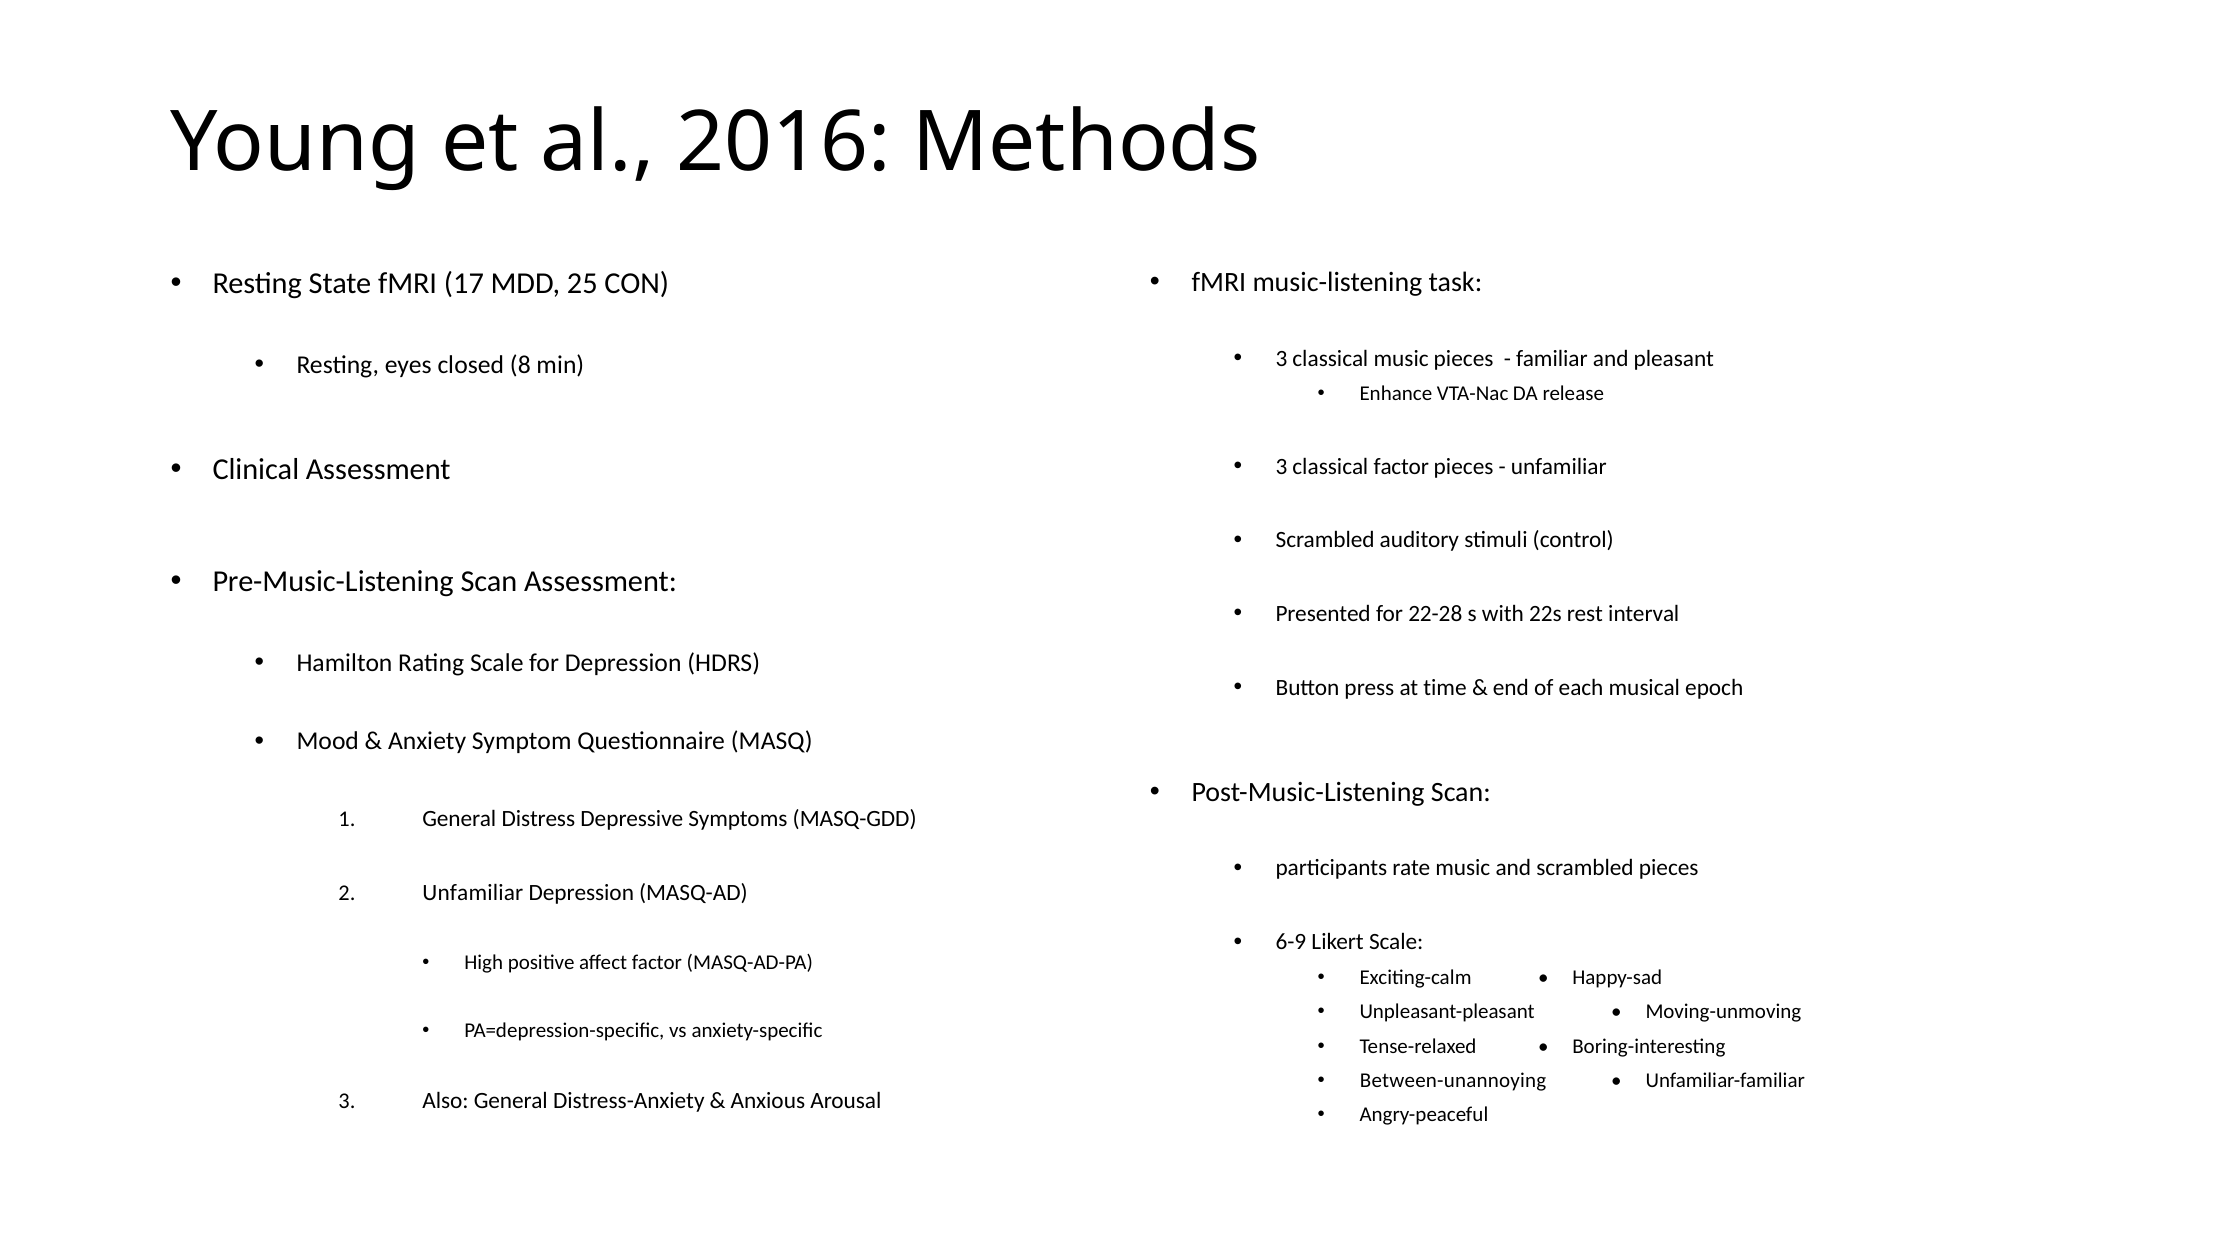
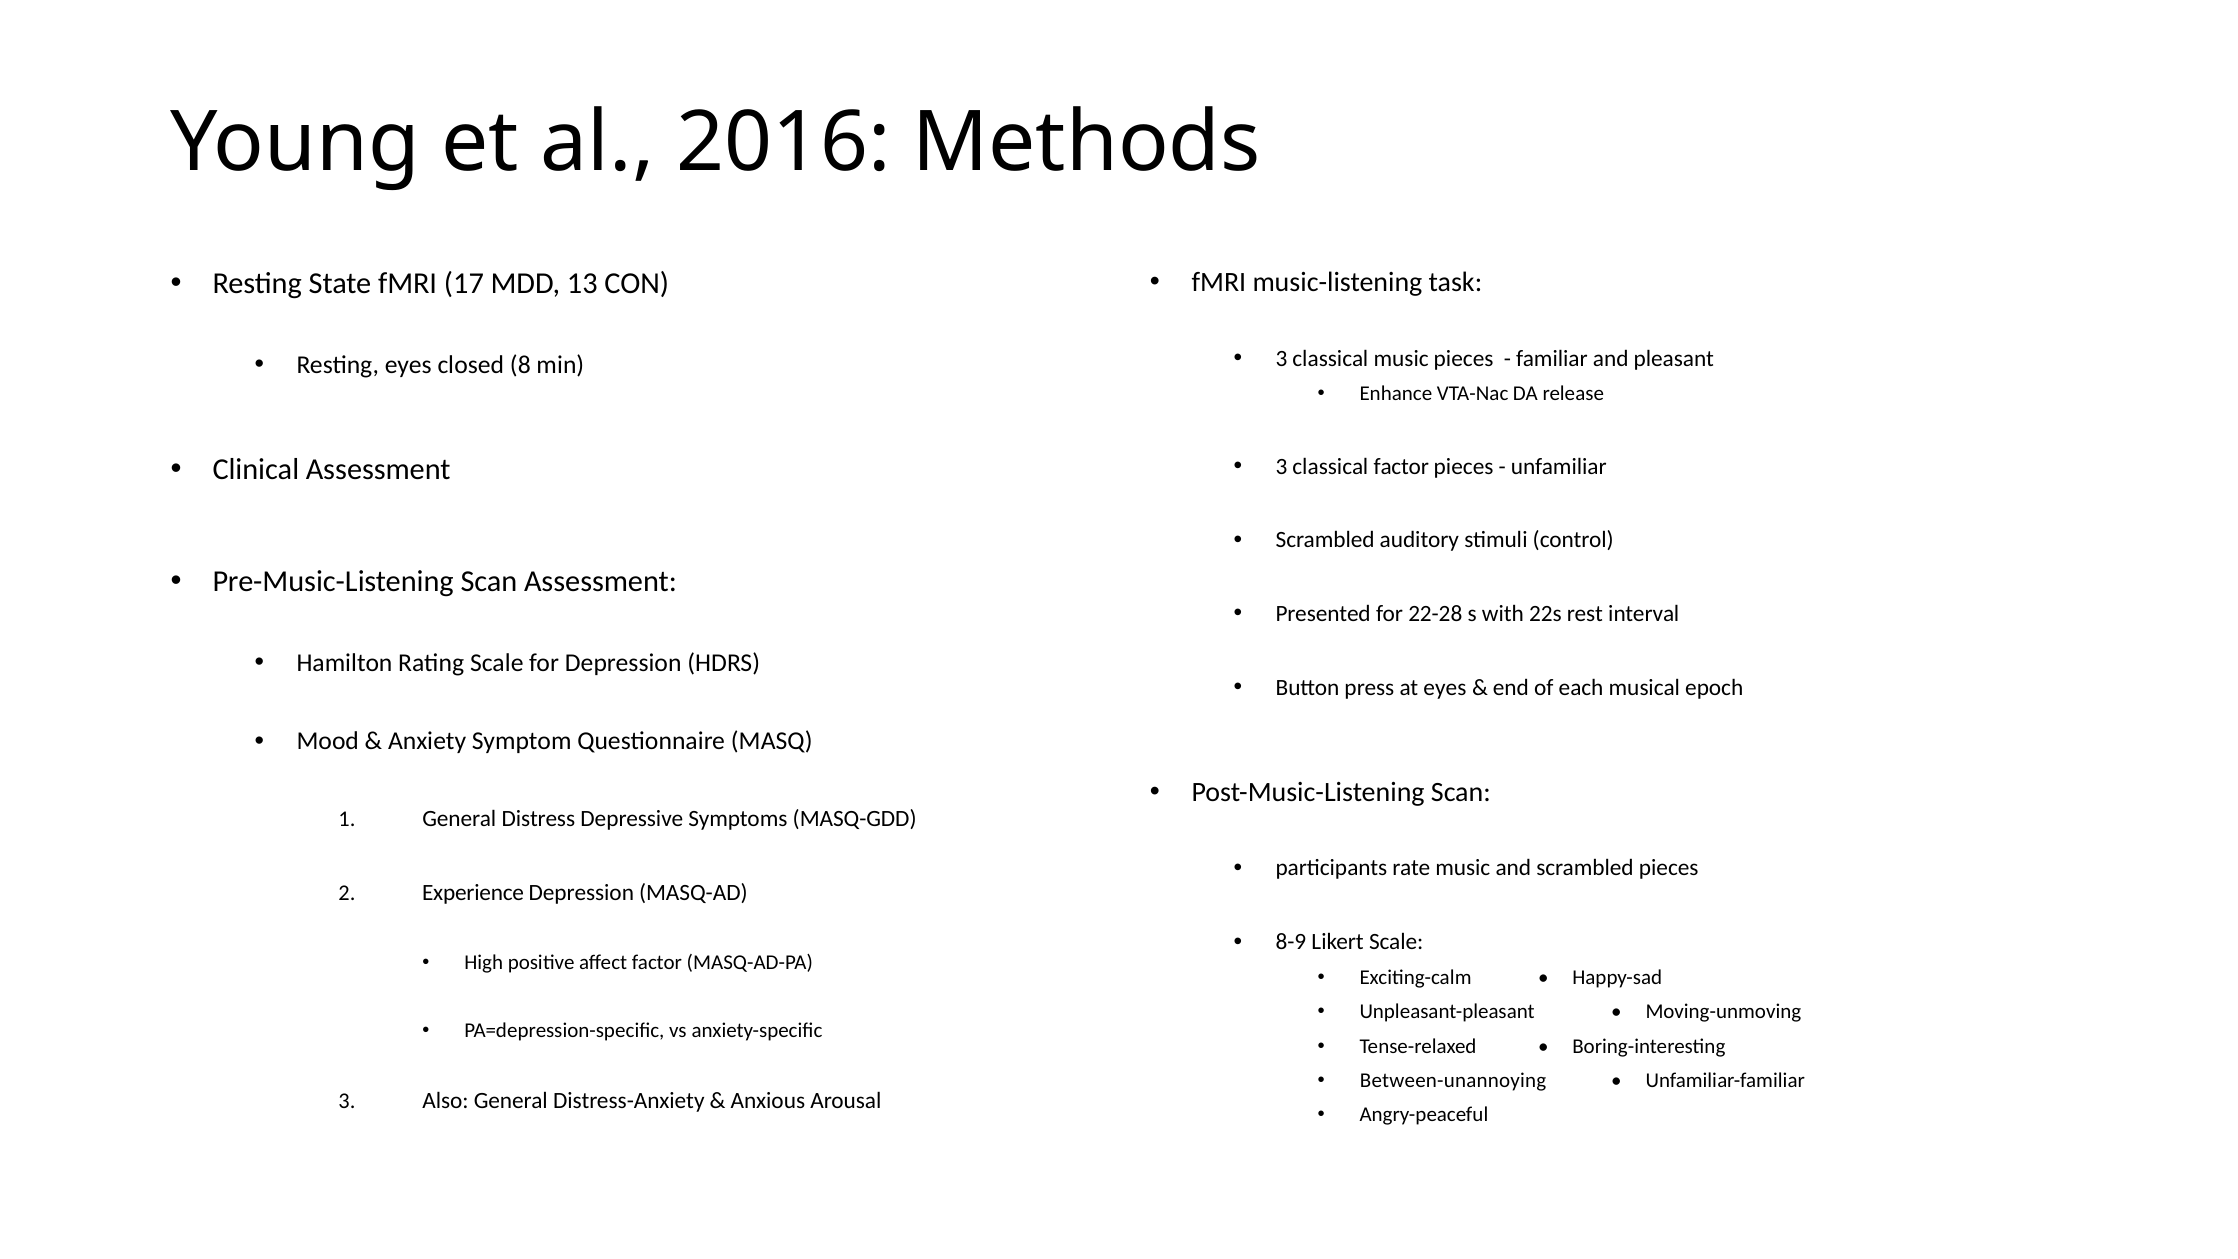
25: 25 -> 13
at time: time -> eyes
Unfamiliar at (473, 892): Unfamiliar -> Experience
6-9: 6-9 -> 8-9
